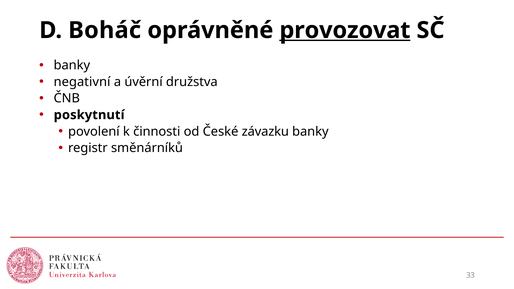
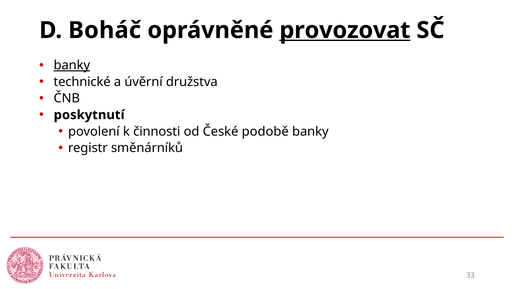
banky at (72, 65) underline: none -> present
negativní: negativní -> technické
závazku: závazku -> podobě
